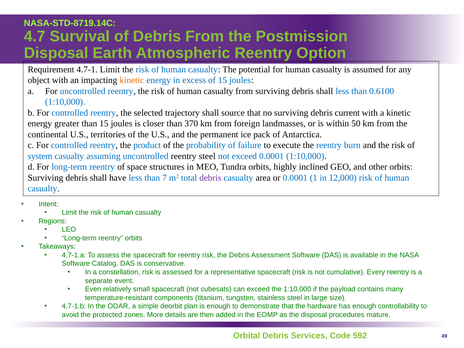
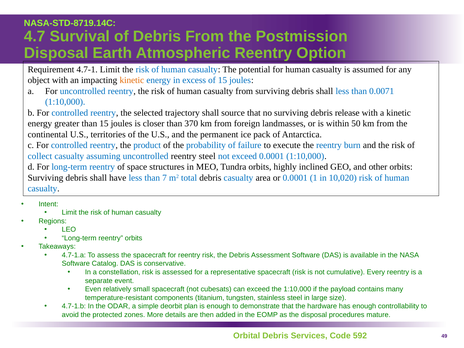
0.6100: 0.6100 -> 0.0071
current: current -> release
system: system -> collect
debris at (210, 178) colour: purple -> black
12,000: 12,000 -> 10,020
